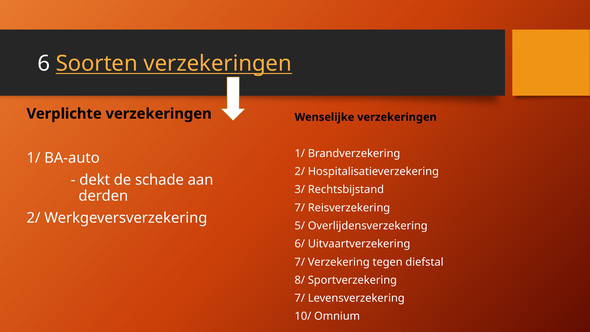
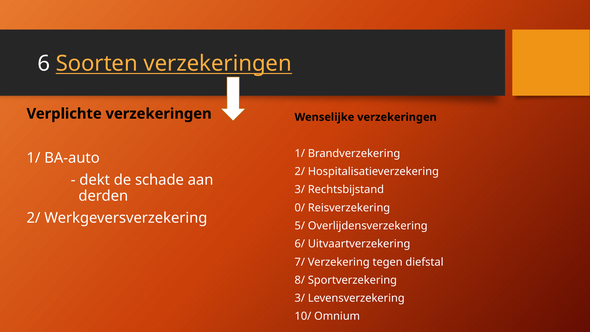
7/ at (300, 208): 7/ -> 0/
7/ at (300, 298): 7/ -> 3/
